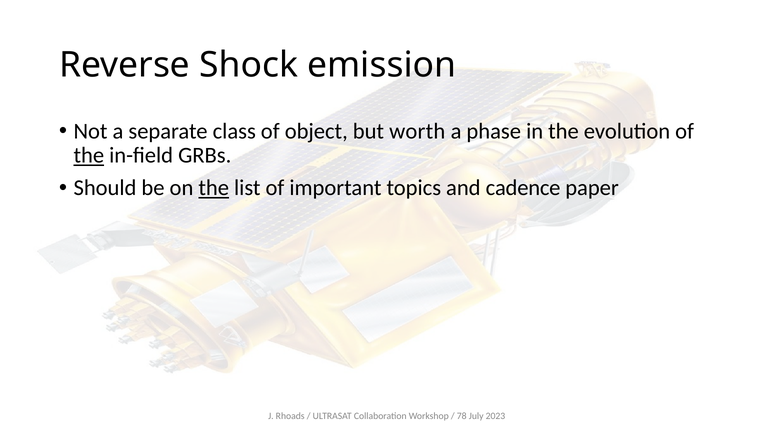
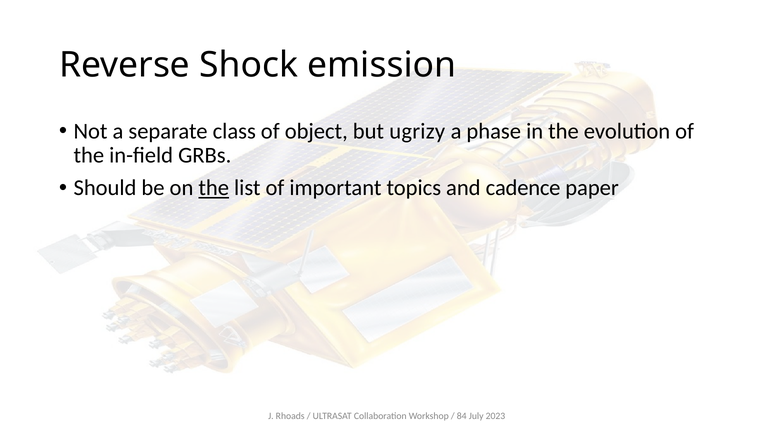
worth: worth -> ugrizy
the at (89, 155) underline: present -> none
78: 78 -> 84
